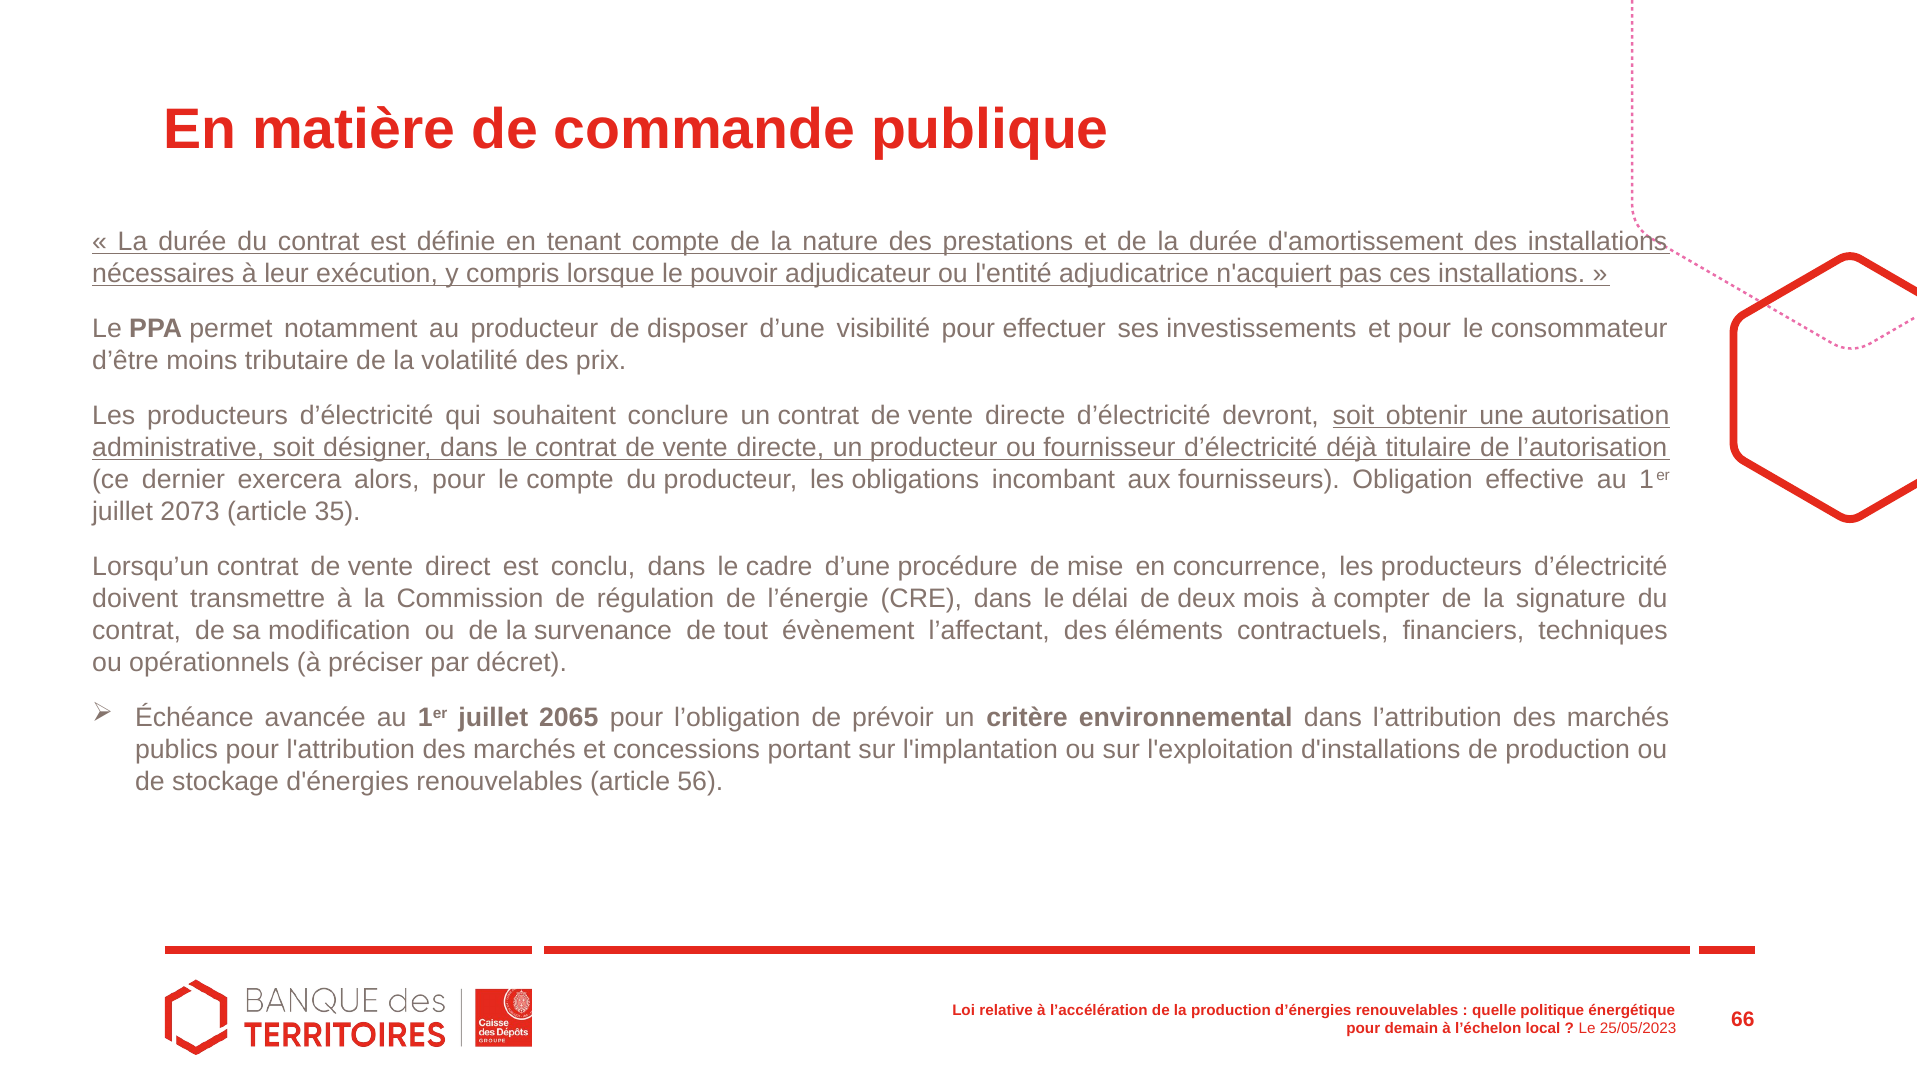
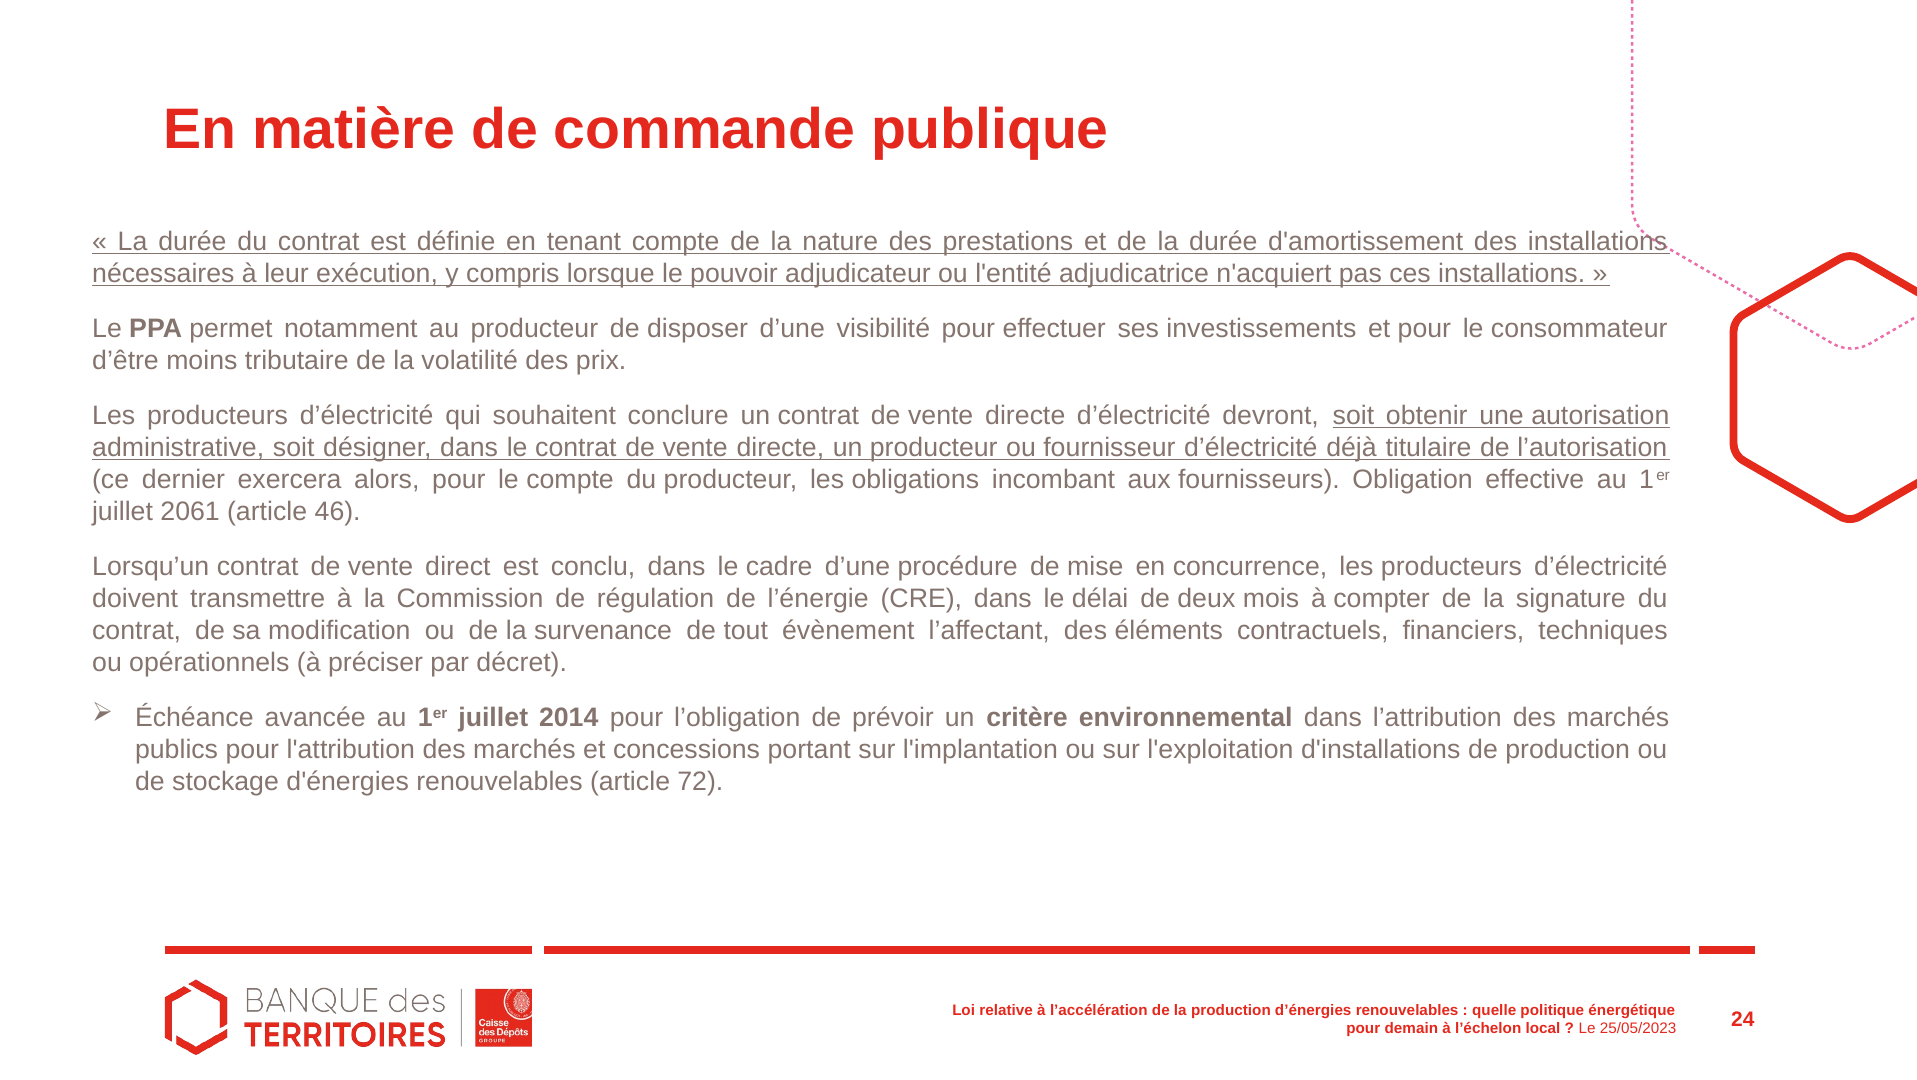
2073: 2073 -> 2061
35: 35 -> 46
2065: 2065 -> 2014
56: 56 -> 72
66: 66 -> 24
